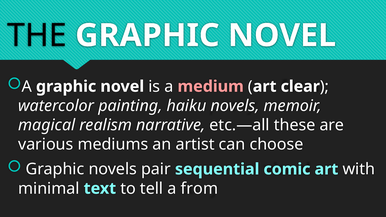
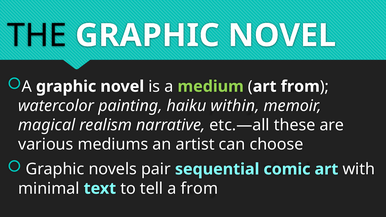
medium colour: pink -> light green
art clear: clear -> from
haiku novels: novels -> within
